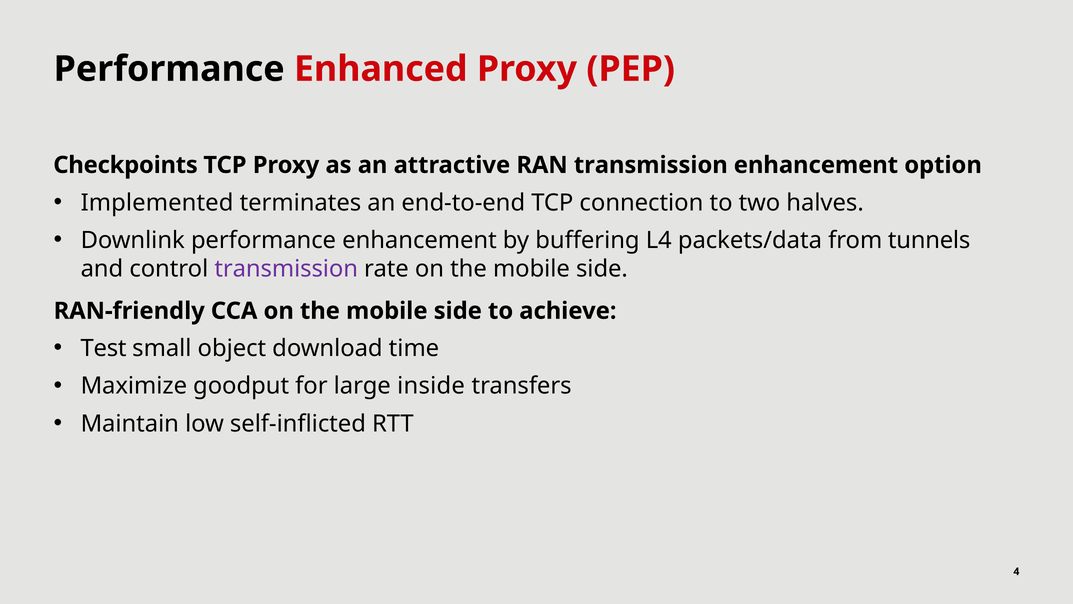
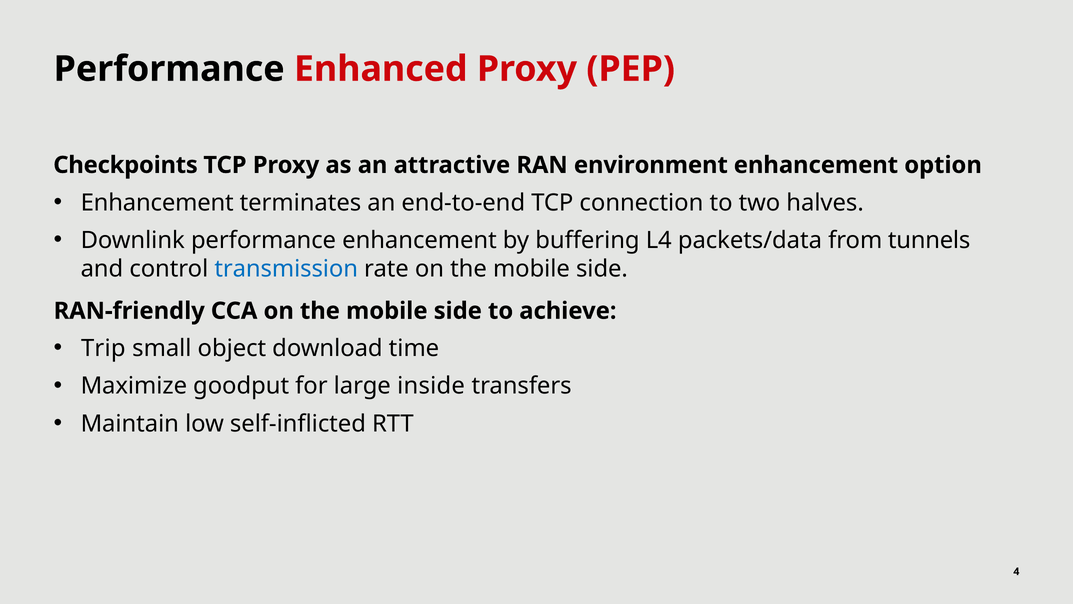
RAN transmission: transmission -> environment
Implemented at (157, 203): Implemented -> Enhancement
transmission at (286, 269) colour: purple -> blue
Test: Test -> Trip
